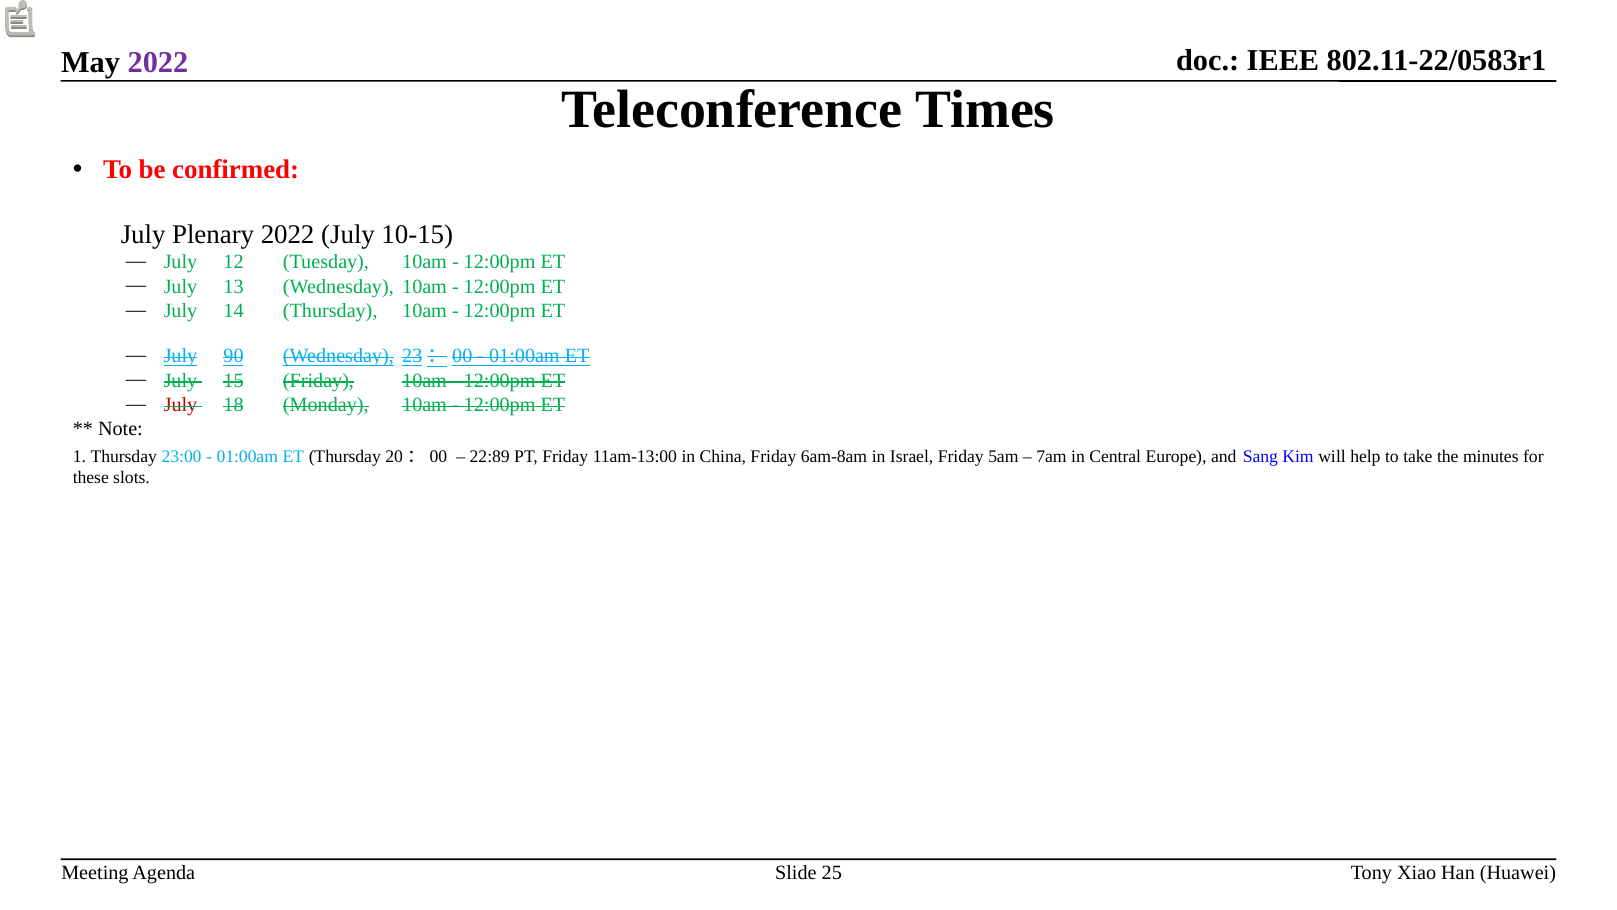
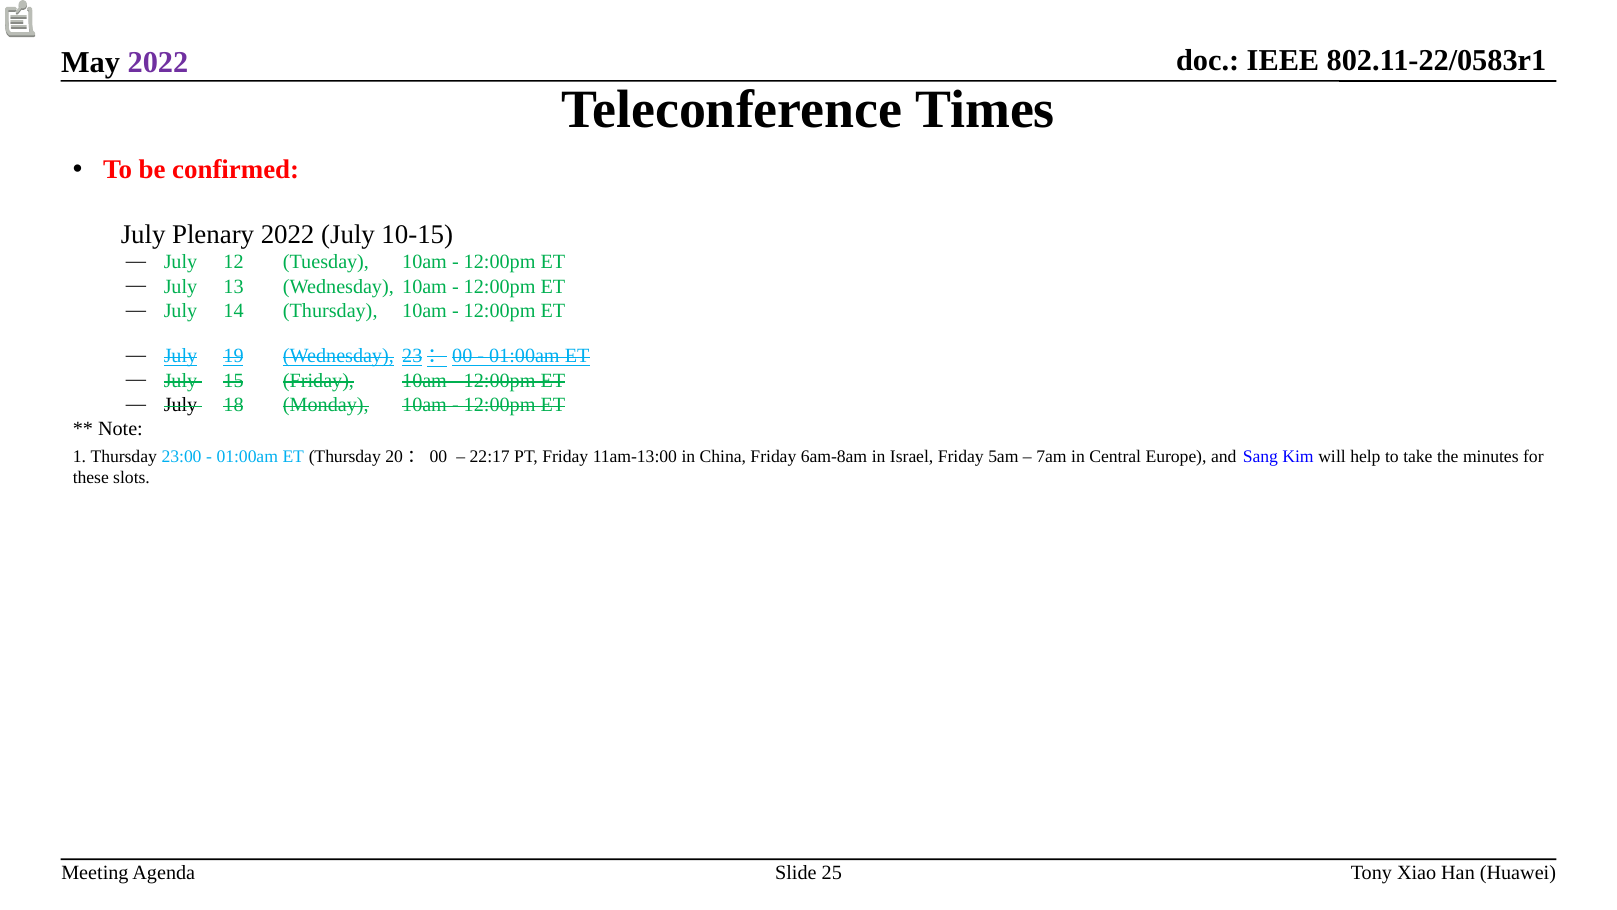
90: 90 -> 19
July at (181, 405) colour: red -> black
22:89: 22:89 -> 22:17
